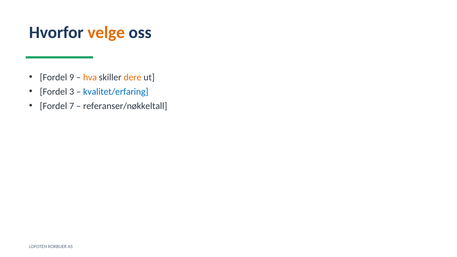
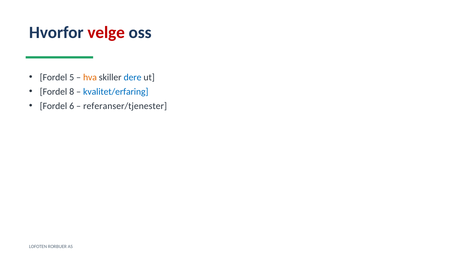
velge colour: orange -> red
9: 9 -> 5
dere colour: orange -> blue
3: 3 -> 8
7: 7 -> 6
referanser/nøkkeltall: referanser/nøkkeltall -> referanser/tjenester
